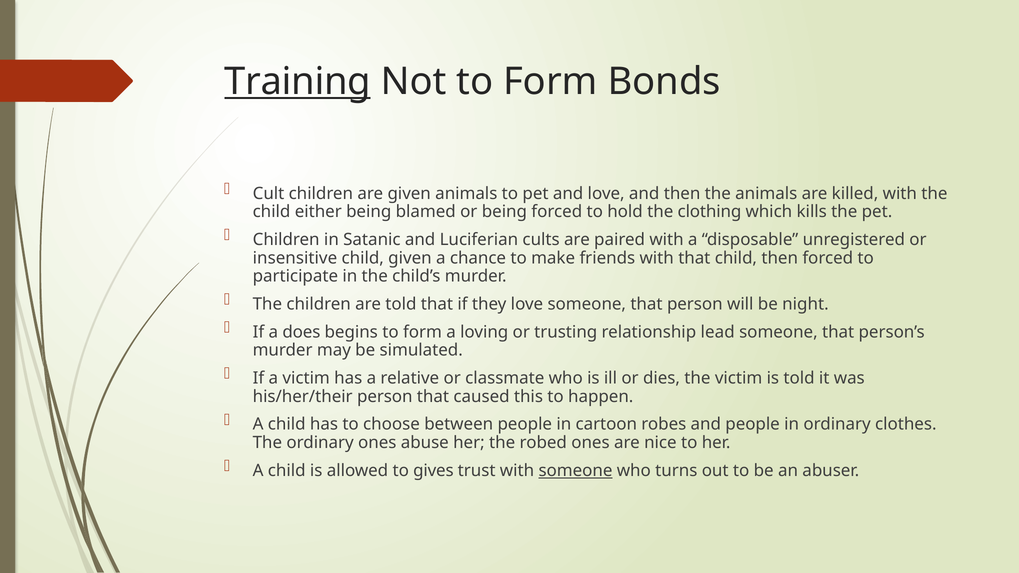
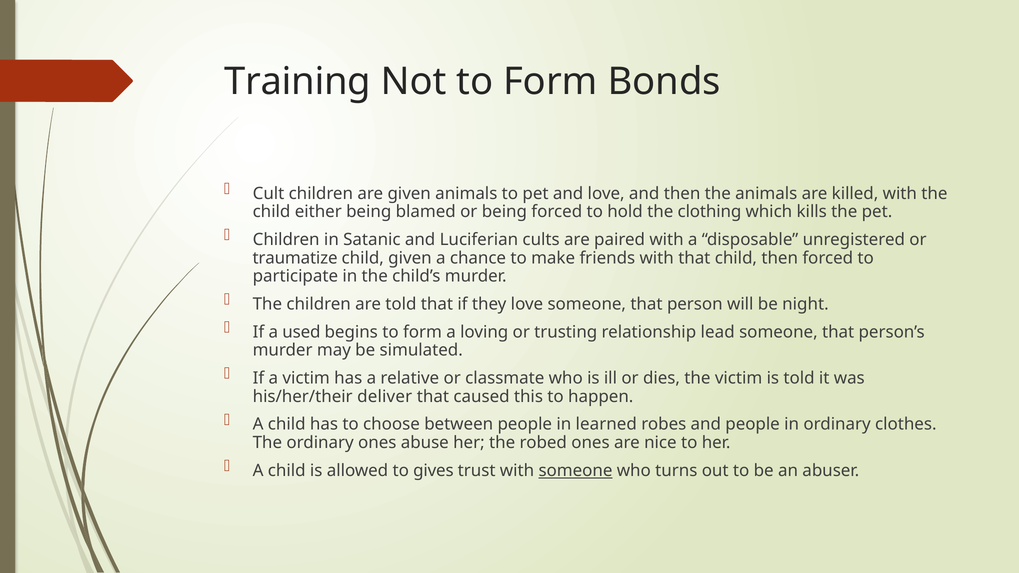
Training underline: present -> none
insensitive: insensitive -> traumatize
does: does -> used
his/her/their person: person -> deliver
cartoon: cartoon -> learned
